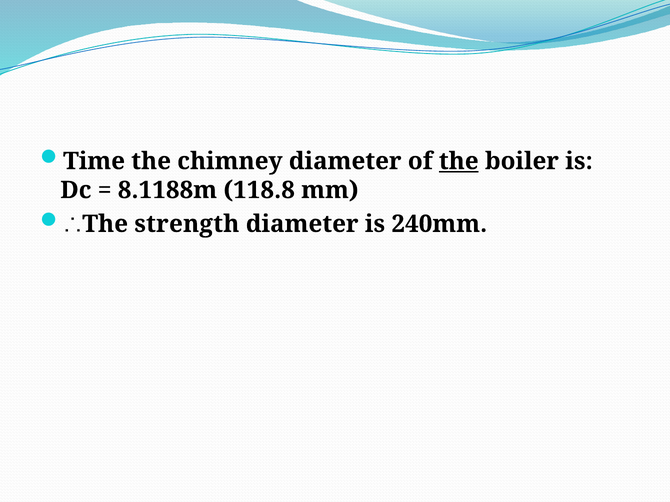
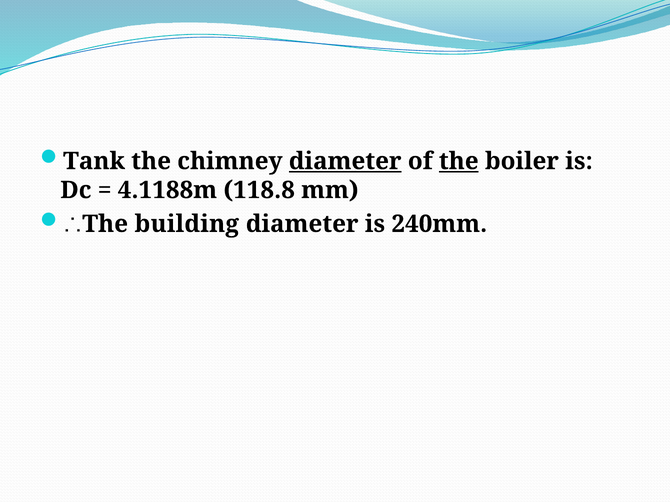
Time: Time -> Tank
diameter at (345, 161) underline: none -> present
8.1188m: 8.1188m -> 4.1188m
strength: strength -> building
